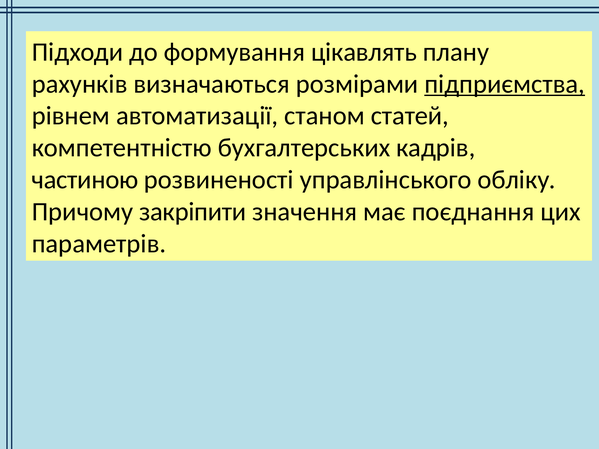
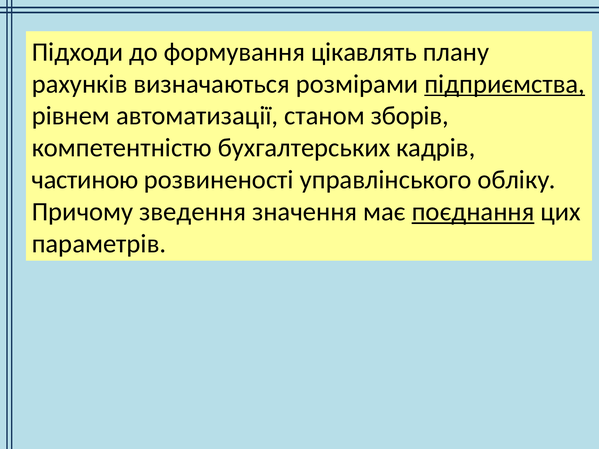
статей: статей -> зборів
закріпити: закріпити -> зведення
поєднання underline: none -> present
